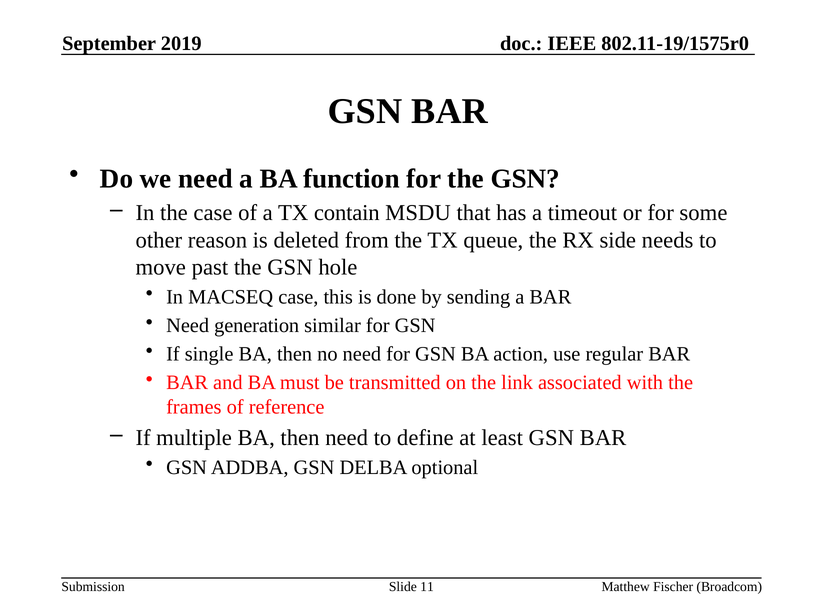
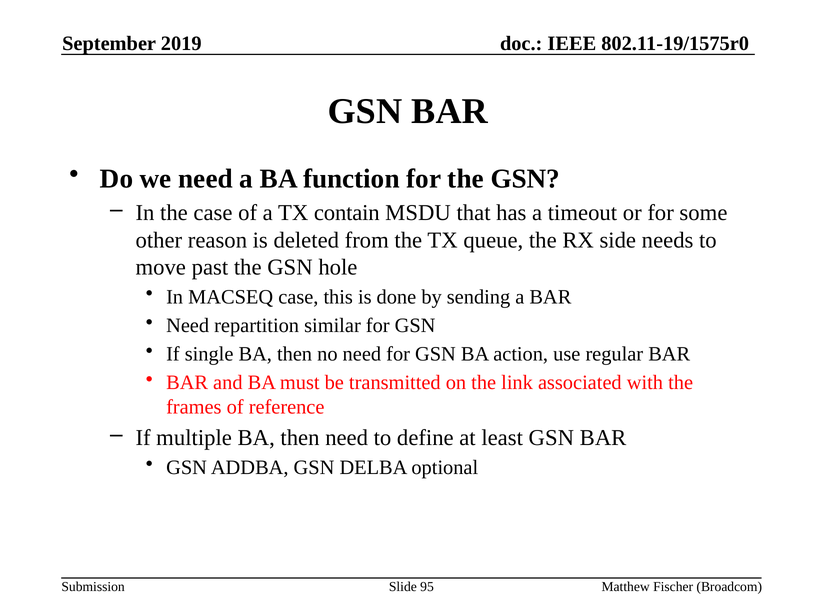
generation: generation -> repartition
11: 11 -> 95
